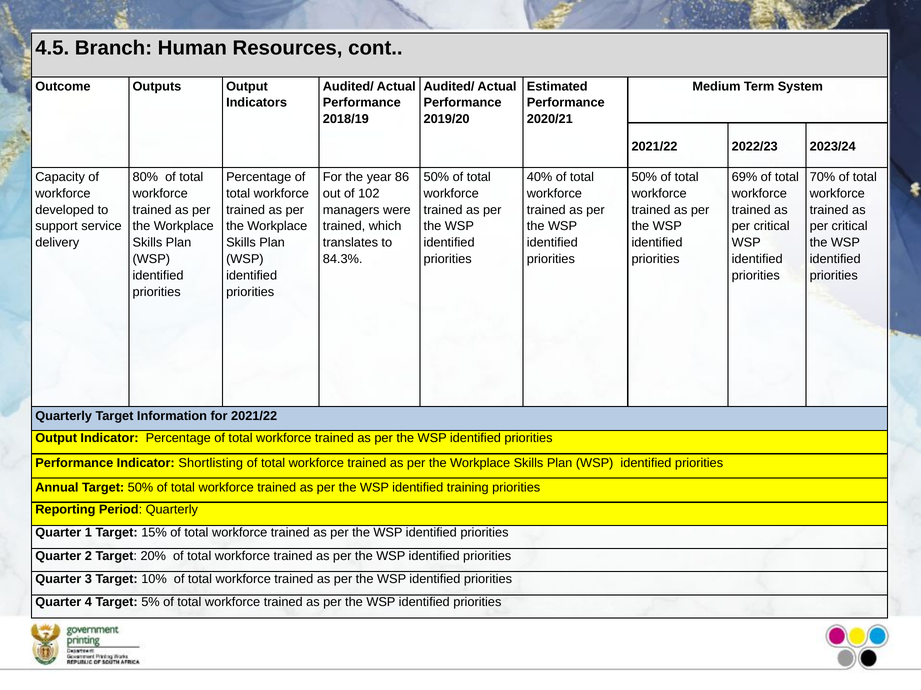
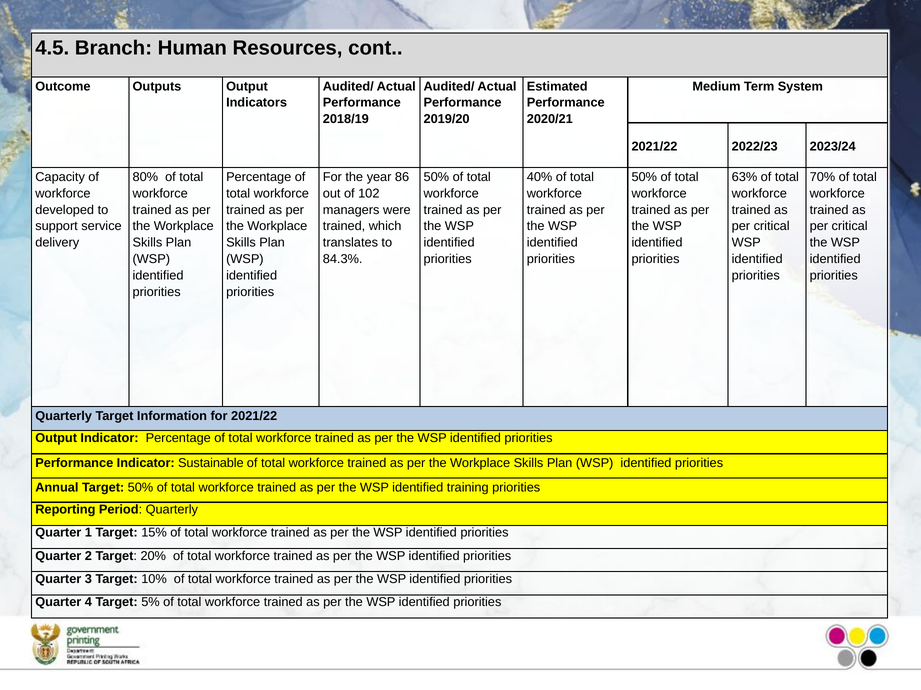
69%: 69% -> 63%
Shortlisting: Shortlisting -> Sustainable
